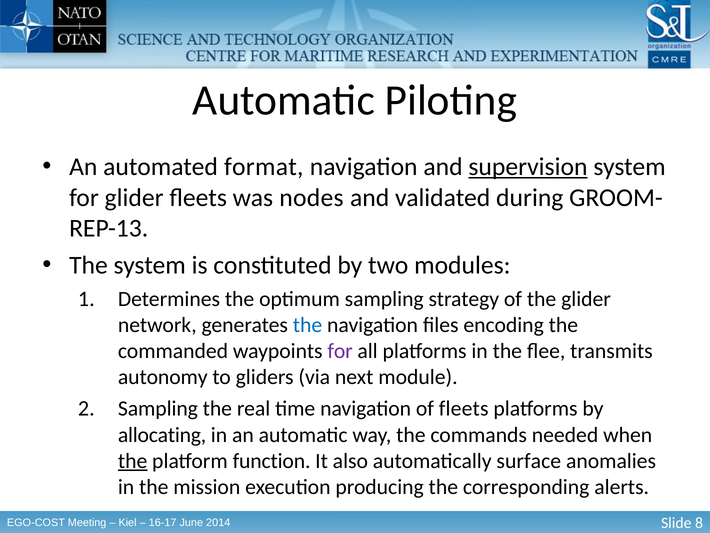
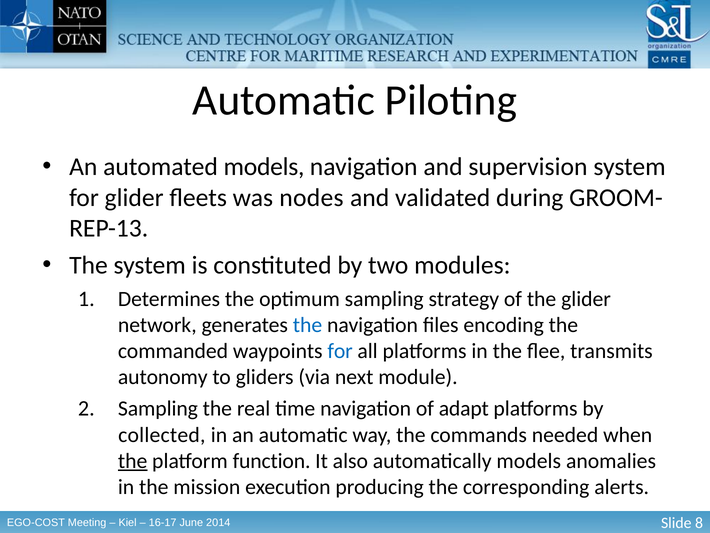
automated format: format -> models
supervision underline: present -> none
for at (340, 351) colour: purple -> blue
of fleets: fleets -> adapt
allocating: allocating -> collected
automatically surface: surface -> models
